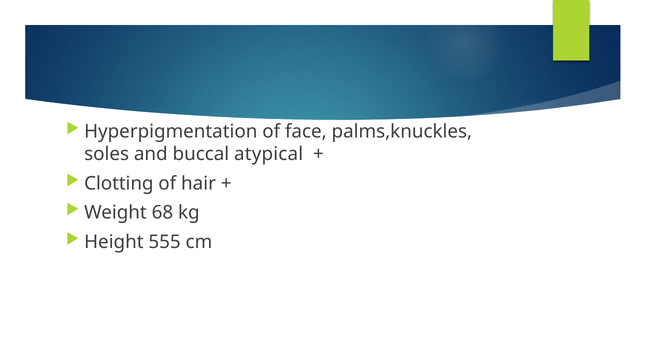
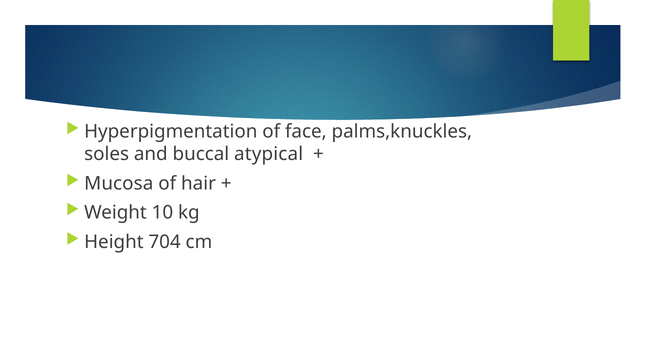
Clotting: Clotting -> Mucosa
68: 68 -> 10
555: 555 -> 704
